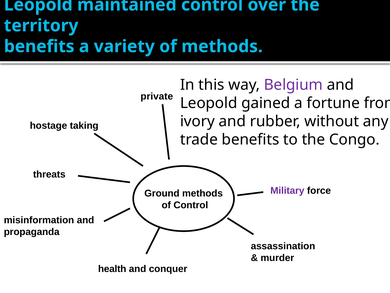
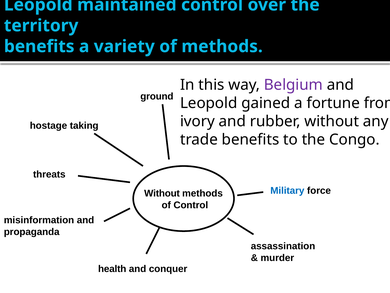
private: private -> ground
Military colour: purple -> blue
Ground at (162, 193): Ground -> Without
